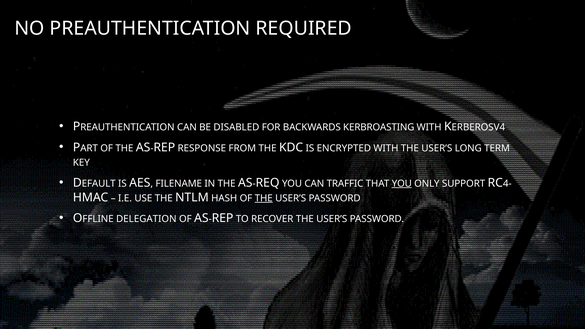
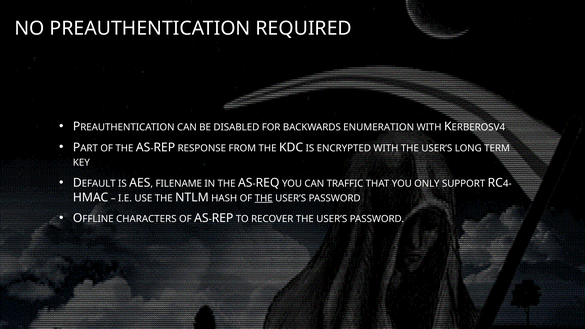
KERBROASTING: KERBROASTING -> ENUMERATION
YOU at (402, 184) underline: present -> none
DELEGATION: DELEGATION -> CHARACTERS
